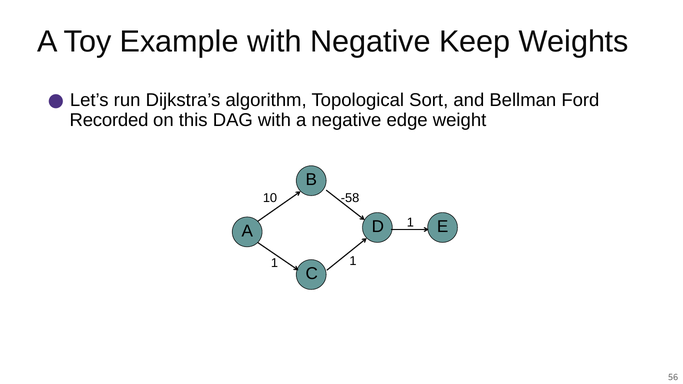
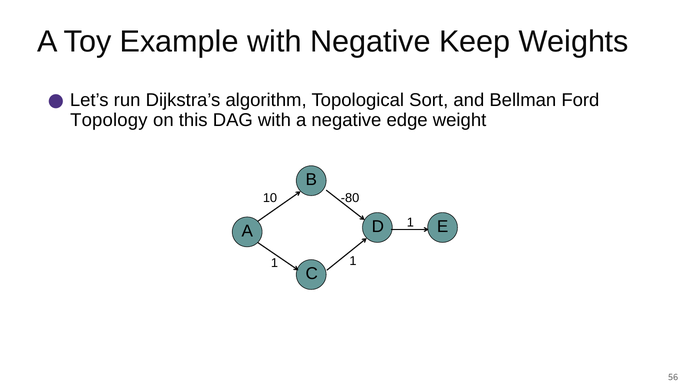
Recorded: Recorded -> Topology
-58: -58 -> -80
